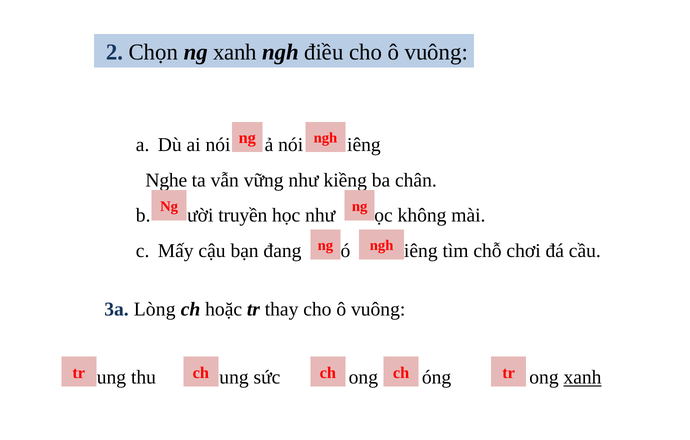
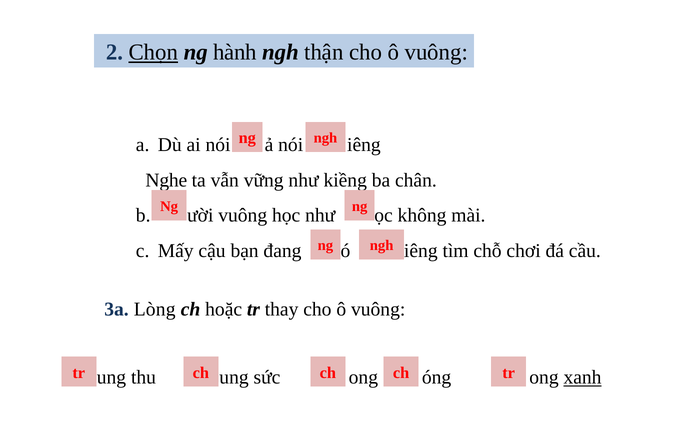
Chọn underline: none -> present
ng xanh: xanh -> hành
điều: điều -> thận
ười truyền: truyền -> vuông
